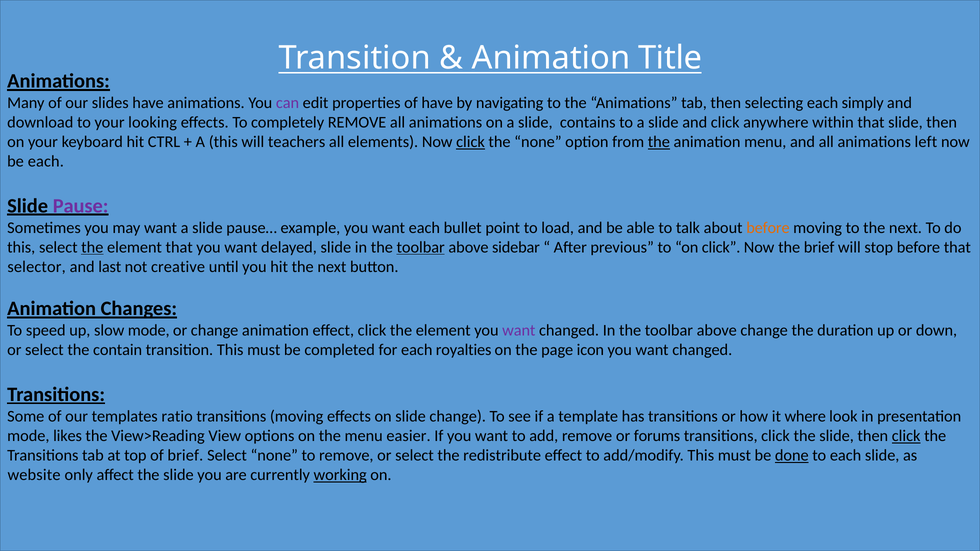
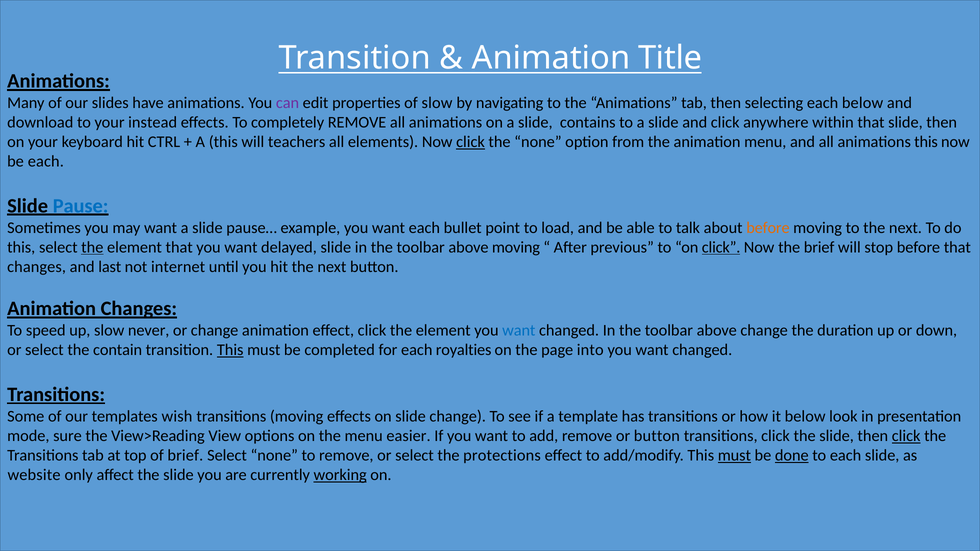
of have: have -> slow
each simply: simply -> below
looking: looking -> instead
the at (659, 142) underline: present -> none
animations left: left -> this
Pause colour: purple -> blue
toolbar at (421, 247) underline: present -> none
above sidebar: sidebar -> moving
click at (721, 247) underline: none -> present
selector at (37, 267): selector -> changes
creative: creative -> internet
slow mode: mode -> never
want at (519, 331) colour: purple -> blue
This at (230, 350) underline: none -> present
icon: icon -> into
ratio: ratio -> wish
it where: where -> below
likes: likes -> sure
or forums: forums -> button
redistribute: redistribute -> protections
must at (734, 456) underline: none -> present
